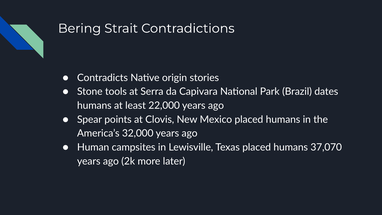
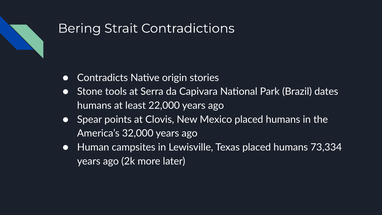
37,070: 37,070 -> 73,334
